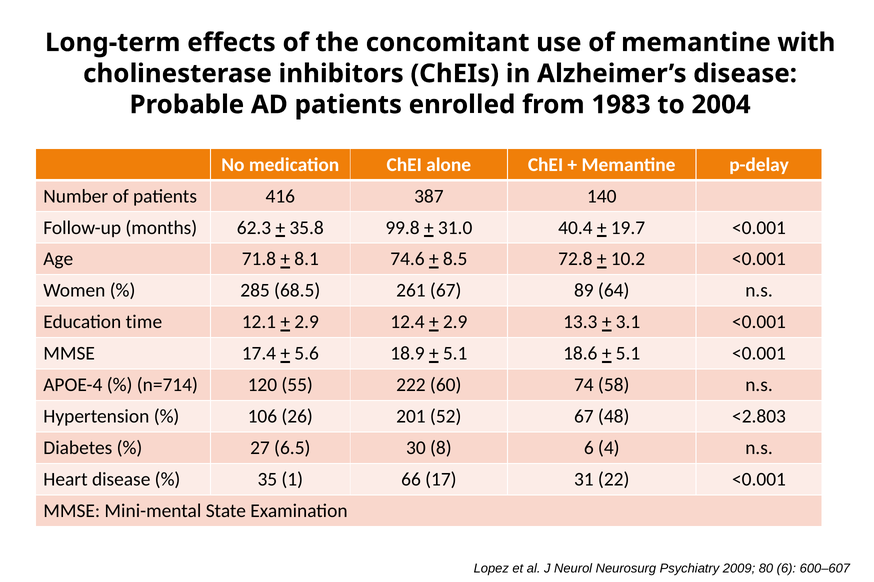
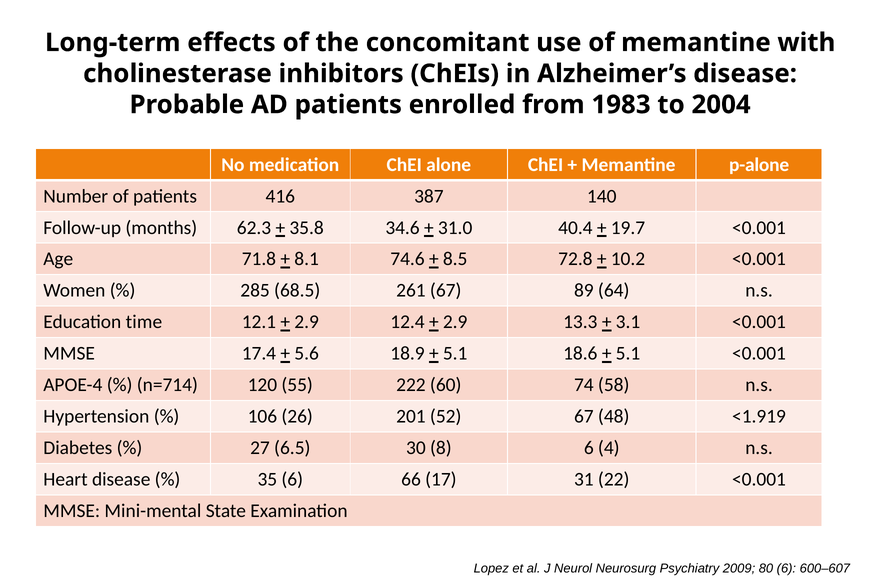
p-delay: p-delay -> p-alone
99.8: 99.8 -> 34.6
<2.803: <2.803 -> <1.919
35 1: 1 -> 6
